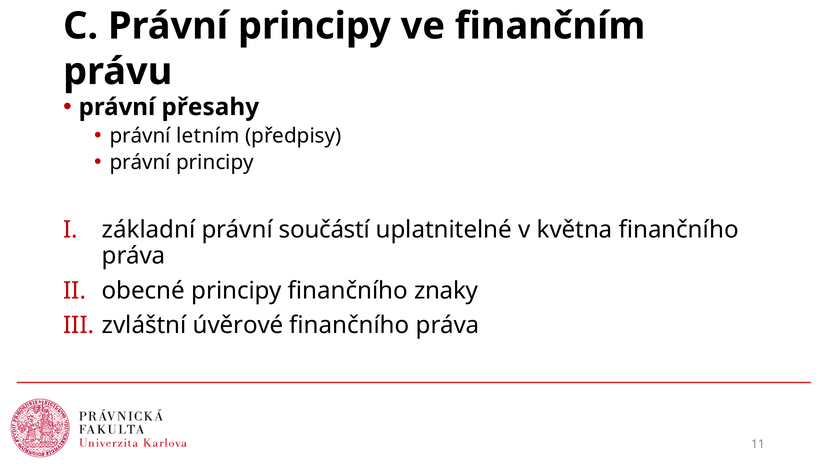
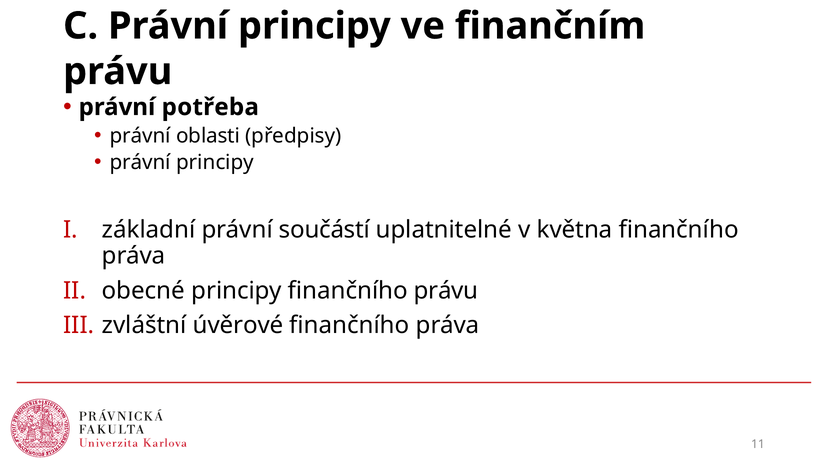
přesahy: přesahy -> potřeba
letním: letním -> oblasti
finančního znaky: znaky -> právu
